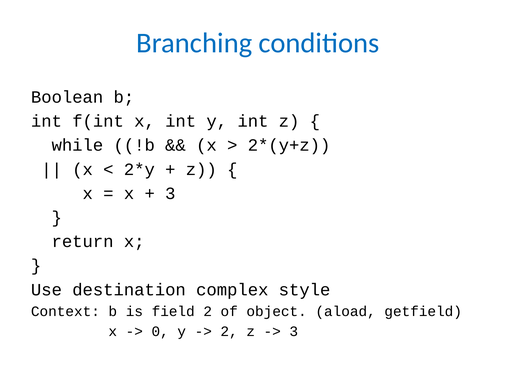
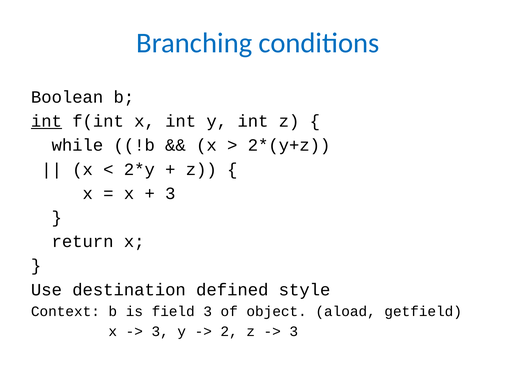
int at (46, 121) underline: none -> present
complex: complex -> defined
field 2: 2 -> 3
0 at (160, 331): 0 -> 3
